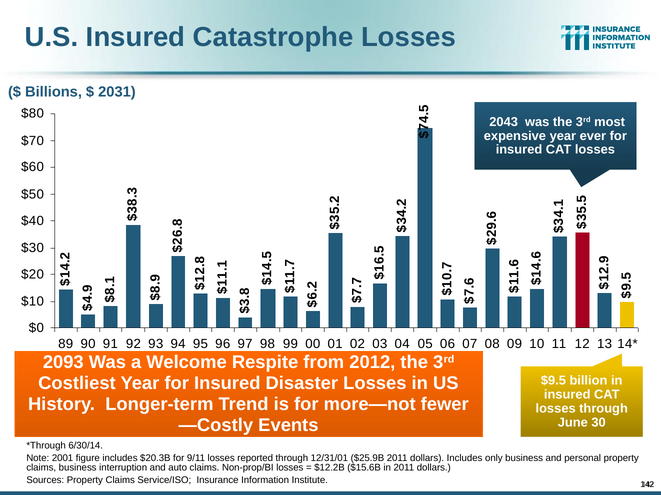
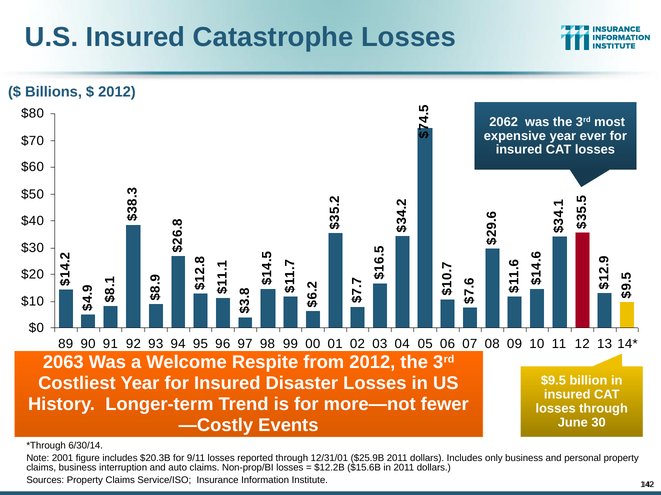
2031 at (117, 92): 2031 -> 2012
2043: 2043 -> 2062
2093: 2093 -> 2063
